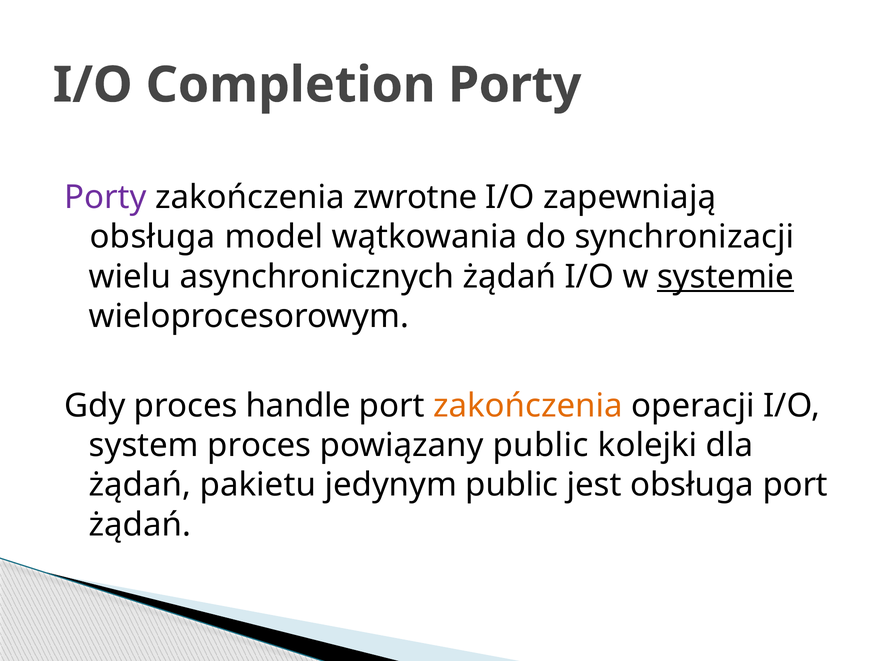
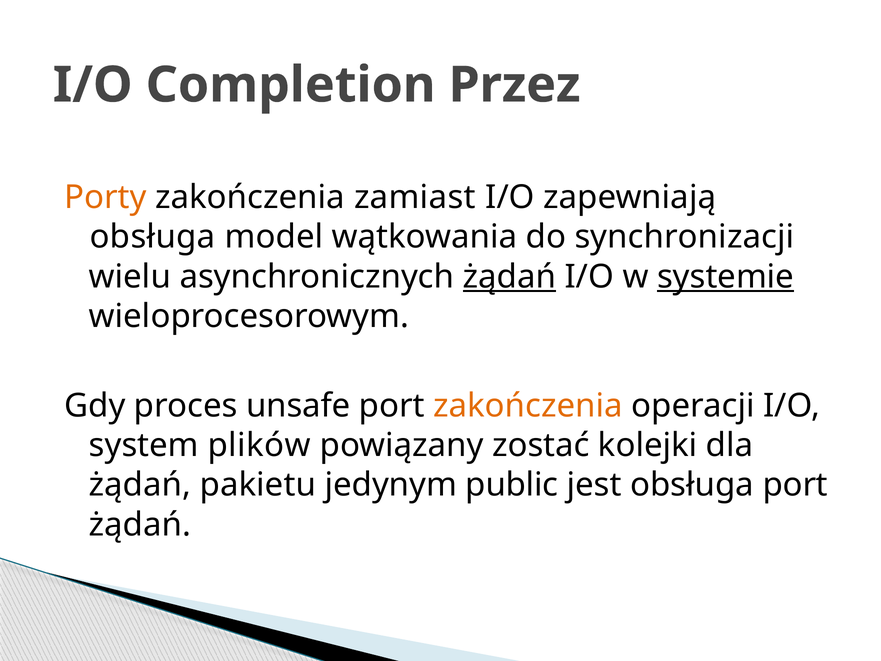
Completion Porty: Porty -> Przez
Porty at (105, 197) colour: purple -> orange
zwrotne: zwrotne -> zamiast
żądań at (510, 277) underline: none -> present
handle: handle -> unsafe
system proces: proces -> plików
powiązany public: public -> zostać
